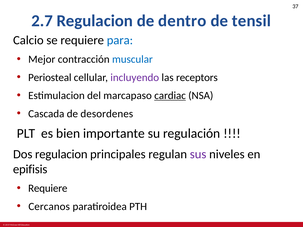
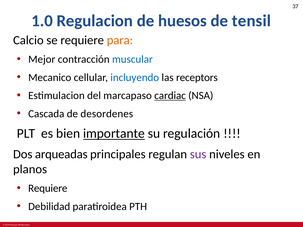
2.7: 2.7 -> 1.0
dentro: dentro -> huesos
para colour: blue -> orange
Periosteal: Periosteal -> Mecanico
incluyendo colour: purple -> blue
importante underline: none -> present
Dos regulacion: regulacion -> arqueadas
epifisis: epifisis -> planos
Cercanos: Cercanos -> Debilidad
